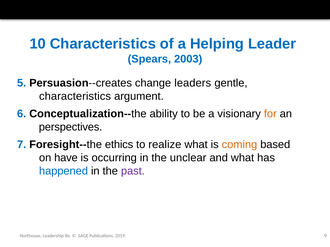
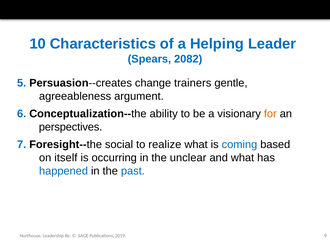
2003: 2003 -> 2082
leaders: leaders -> trainers
characteristics at (75, 96): characteristics -> agreeableness
ethics: ethics -> social
coming colour: orange -> blue
have: have -> itself
past colour: purple -> blue
